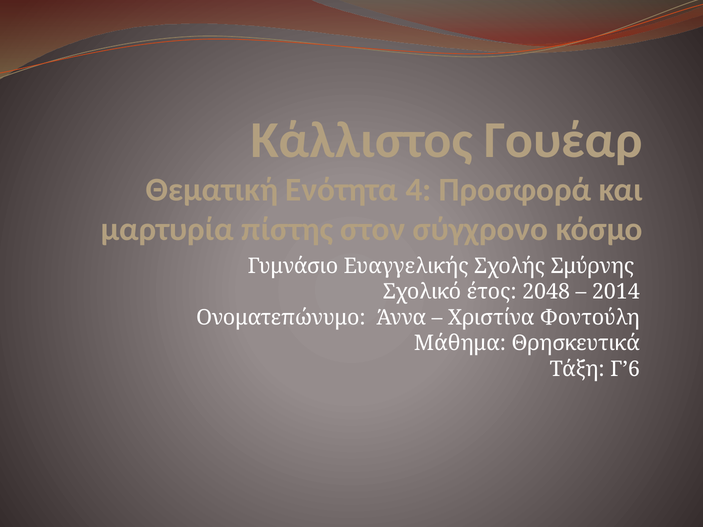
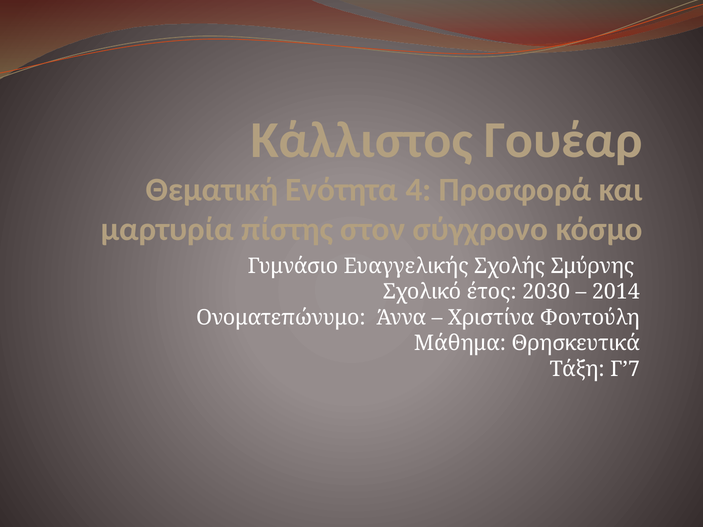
2048: 2048 -> 2030
Γ’6: Γ’6 -> Γ’7
